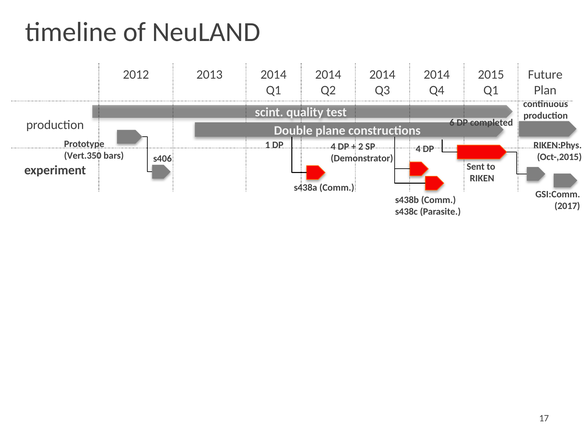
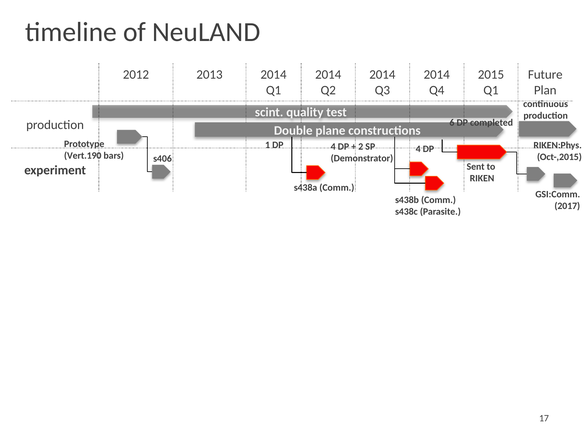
Vert.350: Vert.350 -> Vert.190
